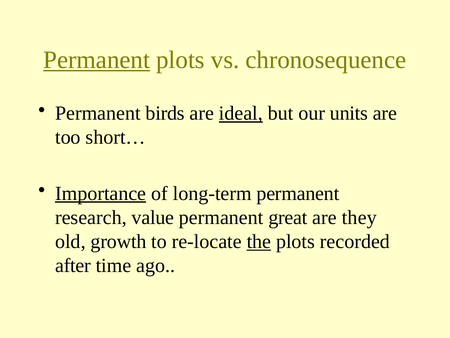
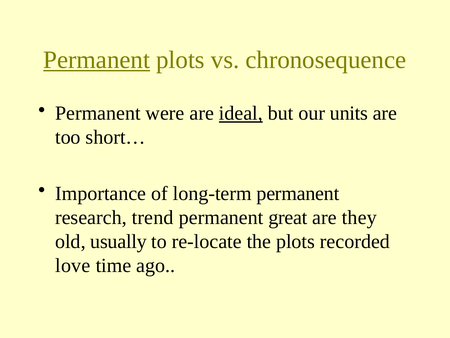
birds: birds -> were
Importance underline: present -> none
value: value -> trend
growth: growth -> usually
the underline: present -> none
after: after -> love
